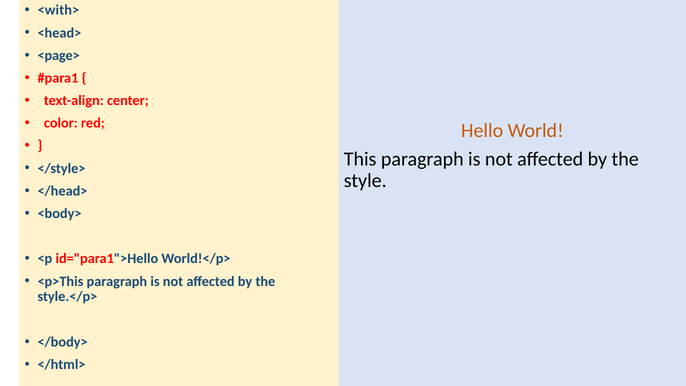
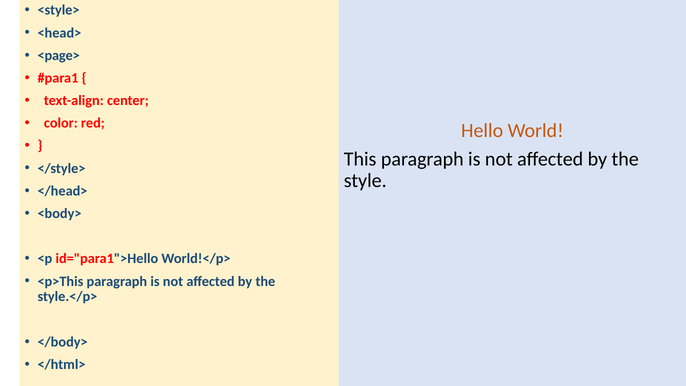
<with>: <with> -> <style>
